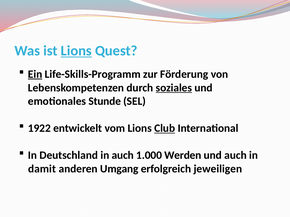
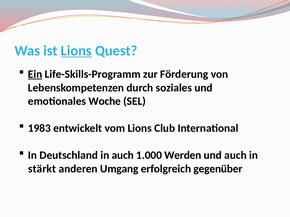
soziales underline: present -> none
Stunde: Stunde -> Woche
1922: 1922 -> 1983
Club underline: present -> none
damit: damit -> stärkt
jeweiligen: jeweiligen -> gegenüber
